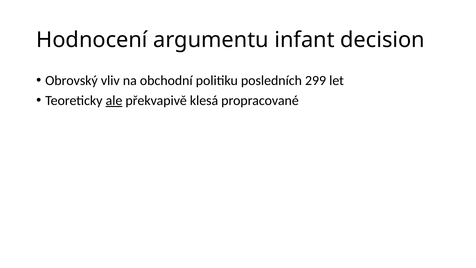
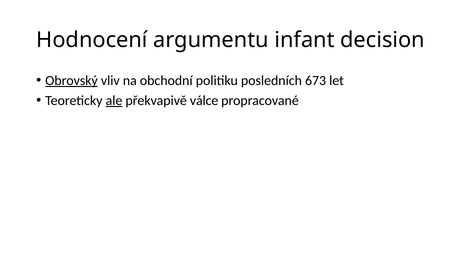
Obrovský underline: none -> present
299: 299 -> 673
klesá: klesá -> válce
